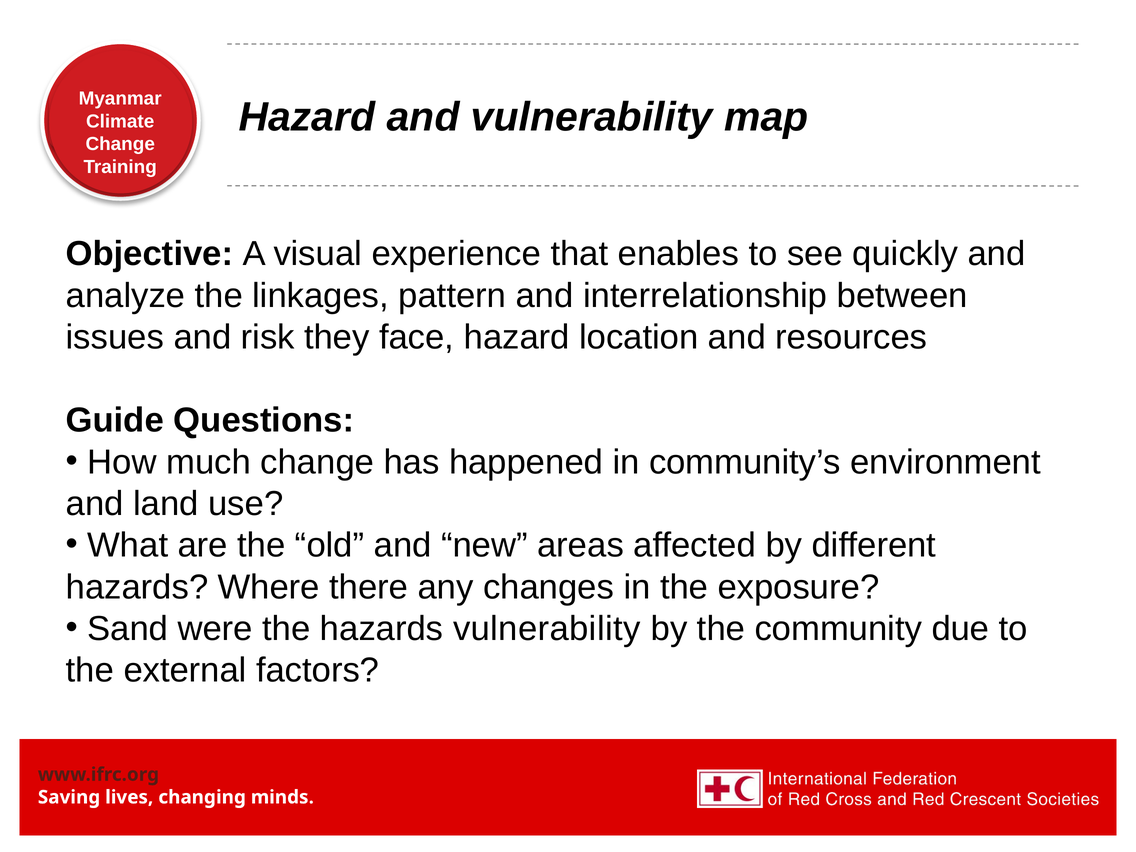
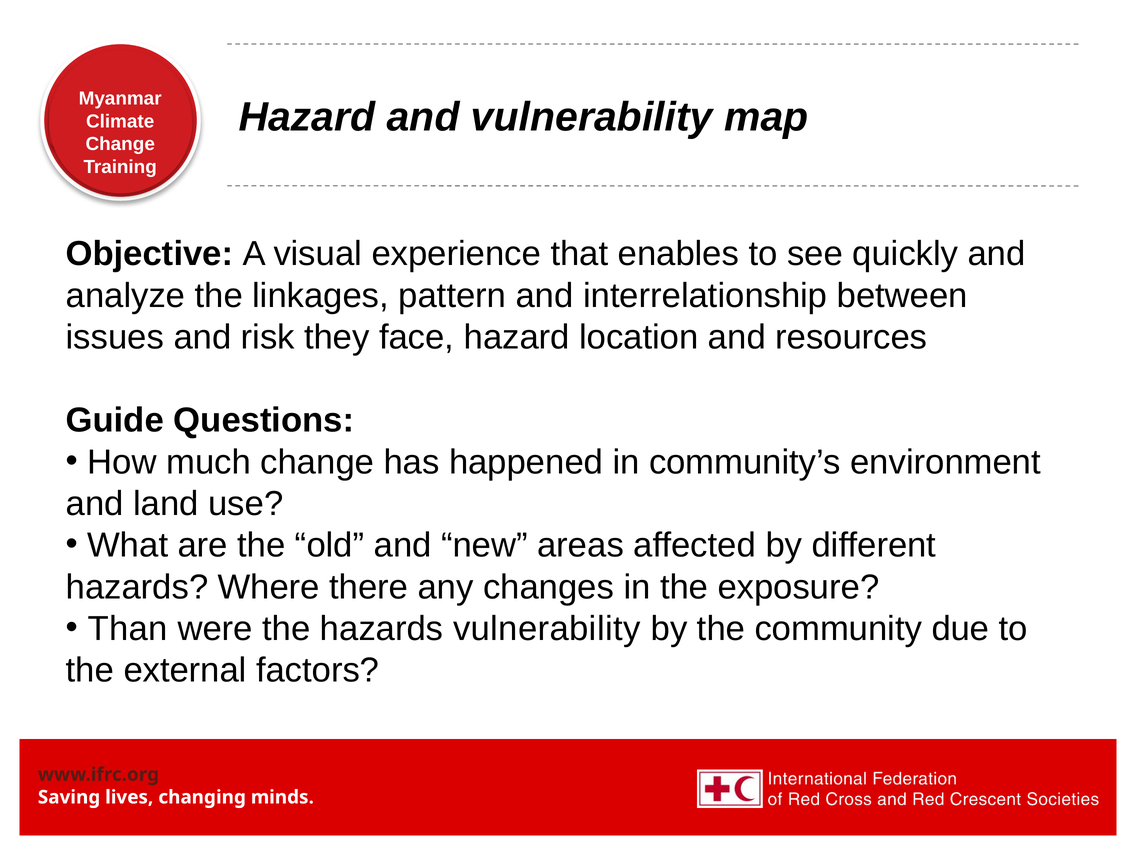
Sand: Sand -> Than
